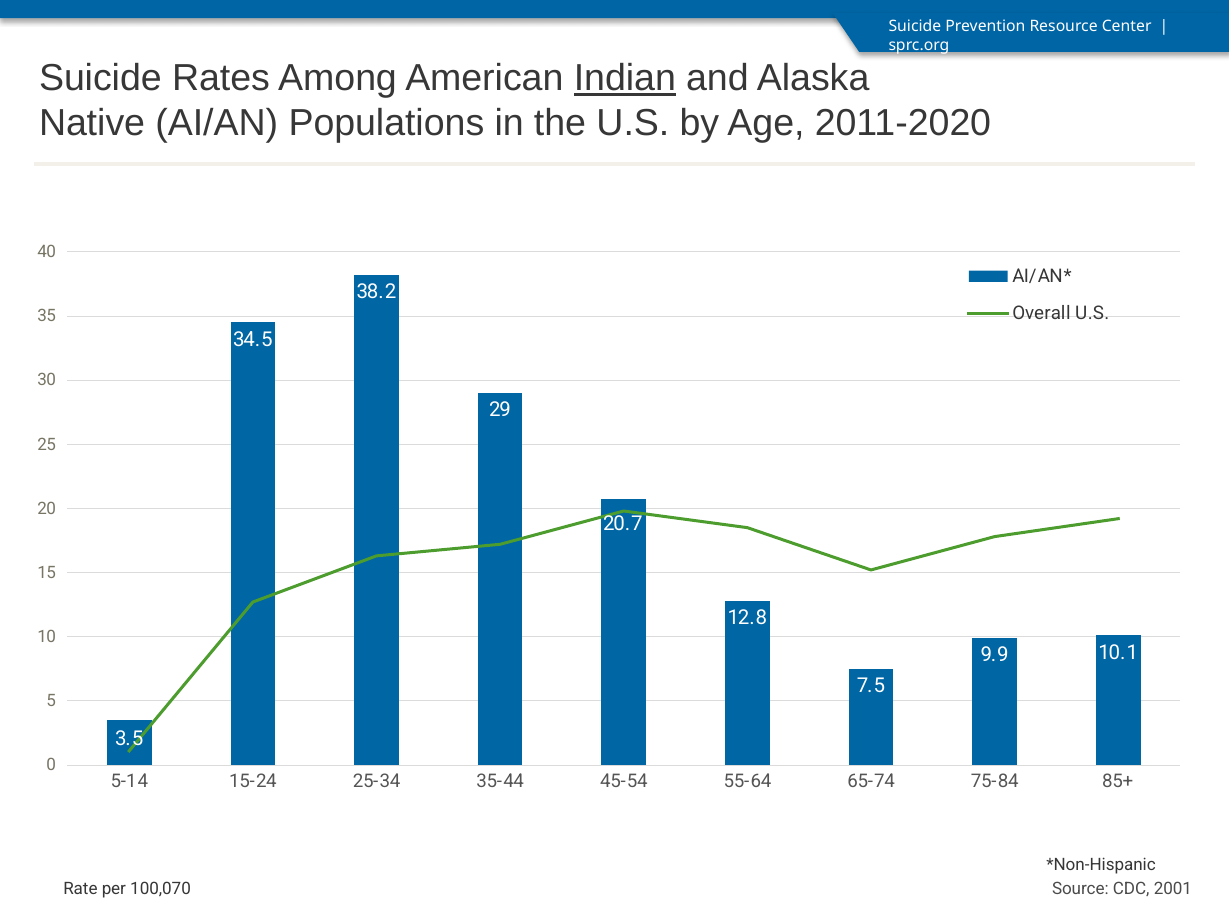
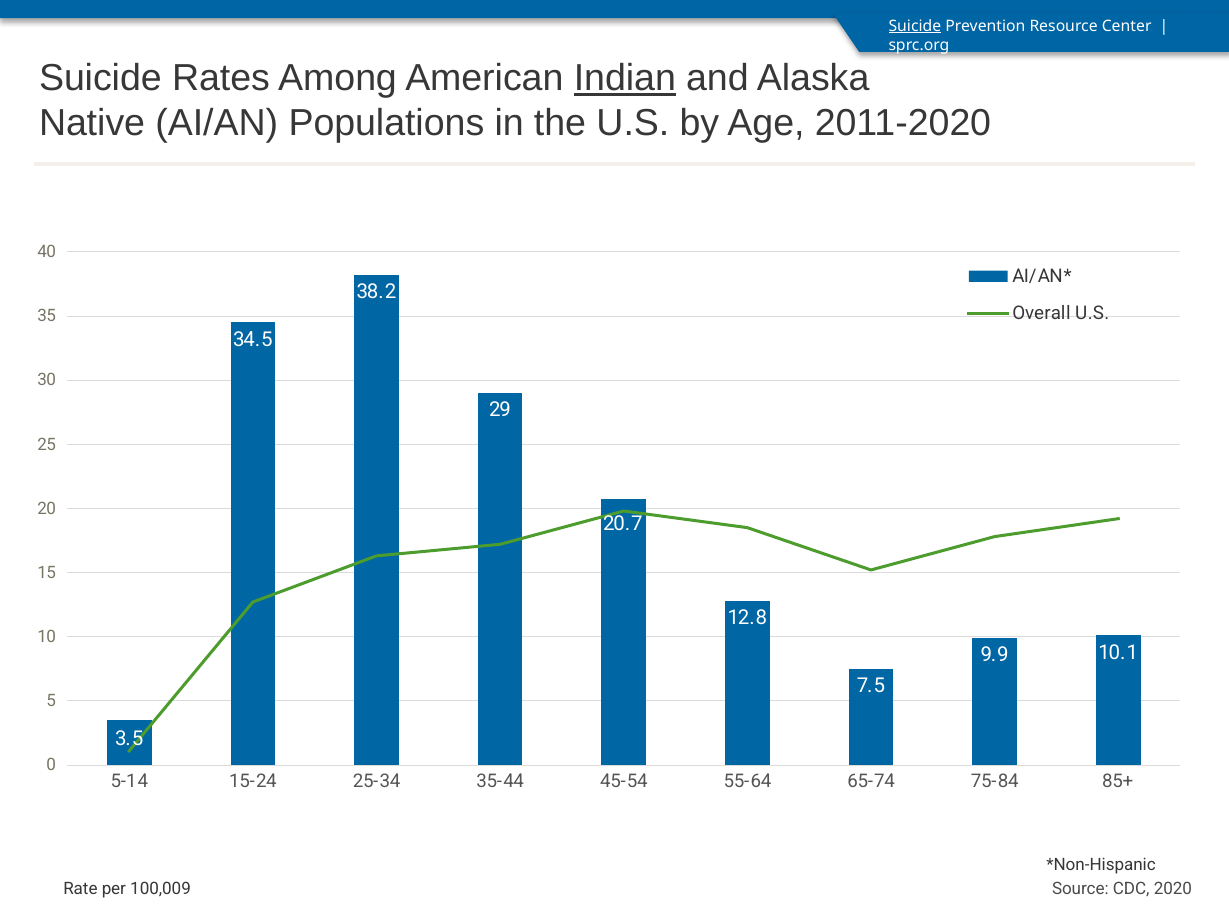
Suicide at (915, 26) underline: none -> present
100,070: 100,070 -> 100,009
2001: 2001 -> 2020
